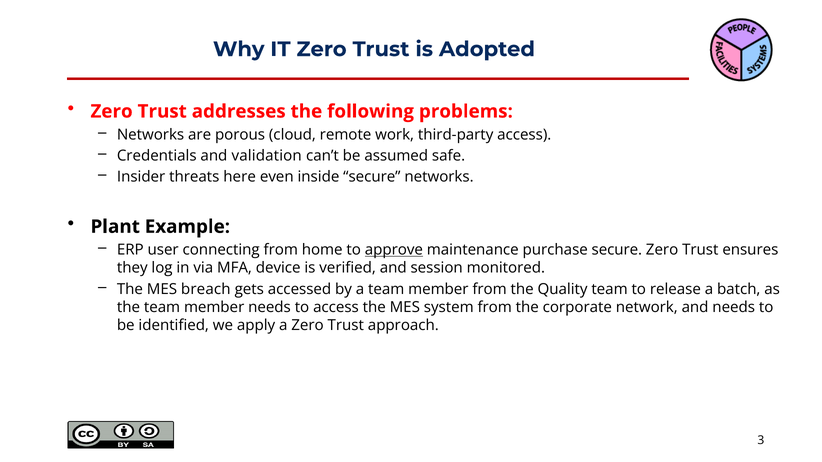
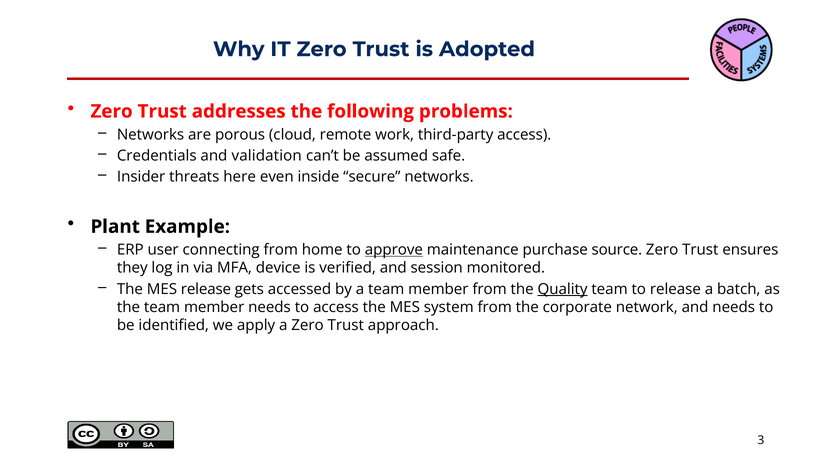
purchase secure: secure -> source
MES breach: breach -> release
Quality underline: none -> present
